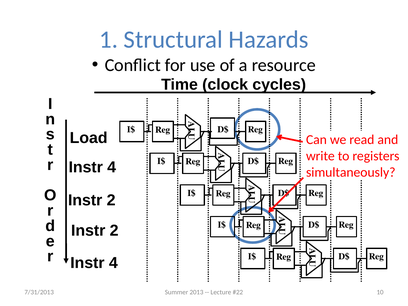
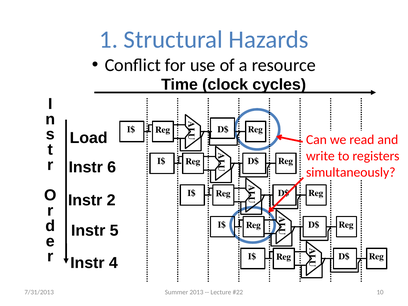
4 at (112, 167): 4 -> 6
2 at (114, 231): 2 -> 5
